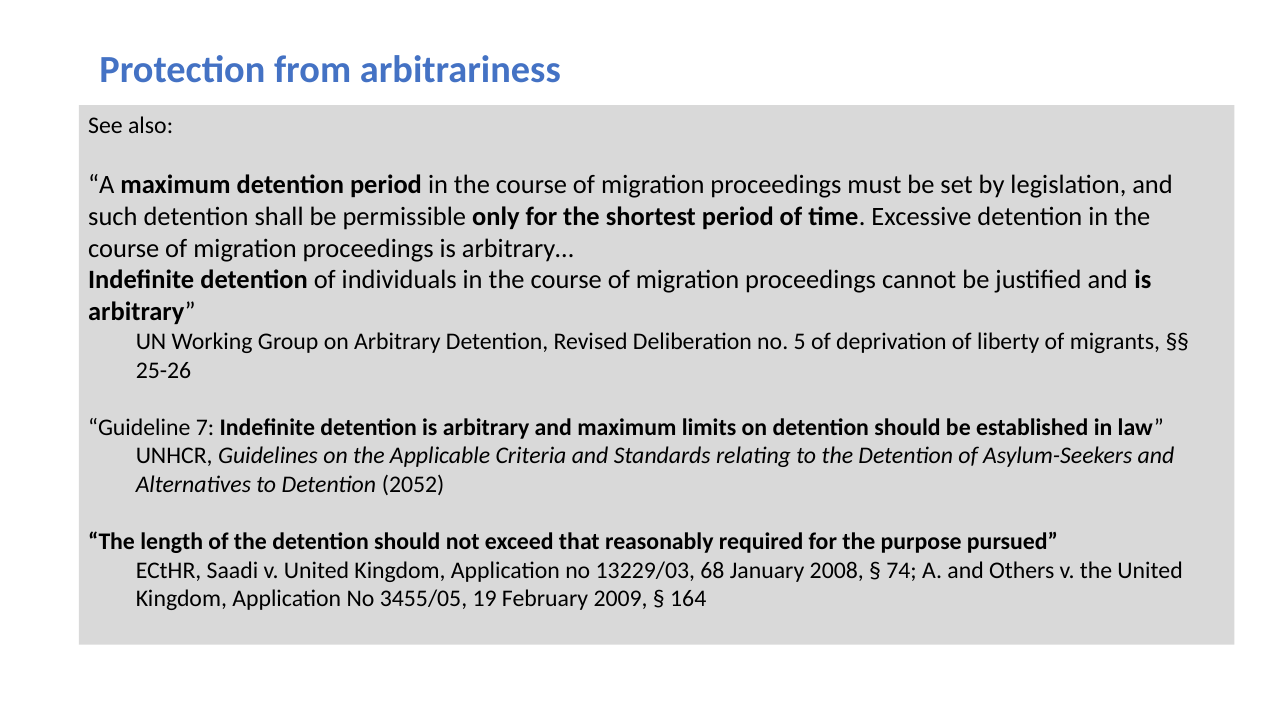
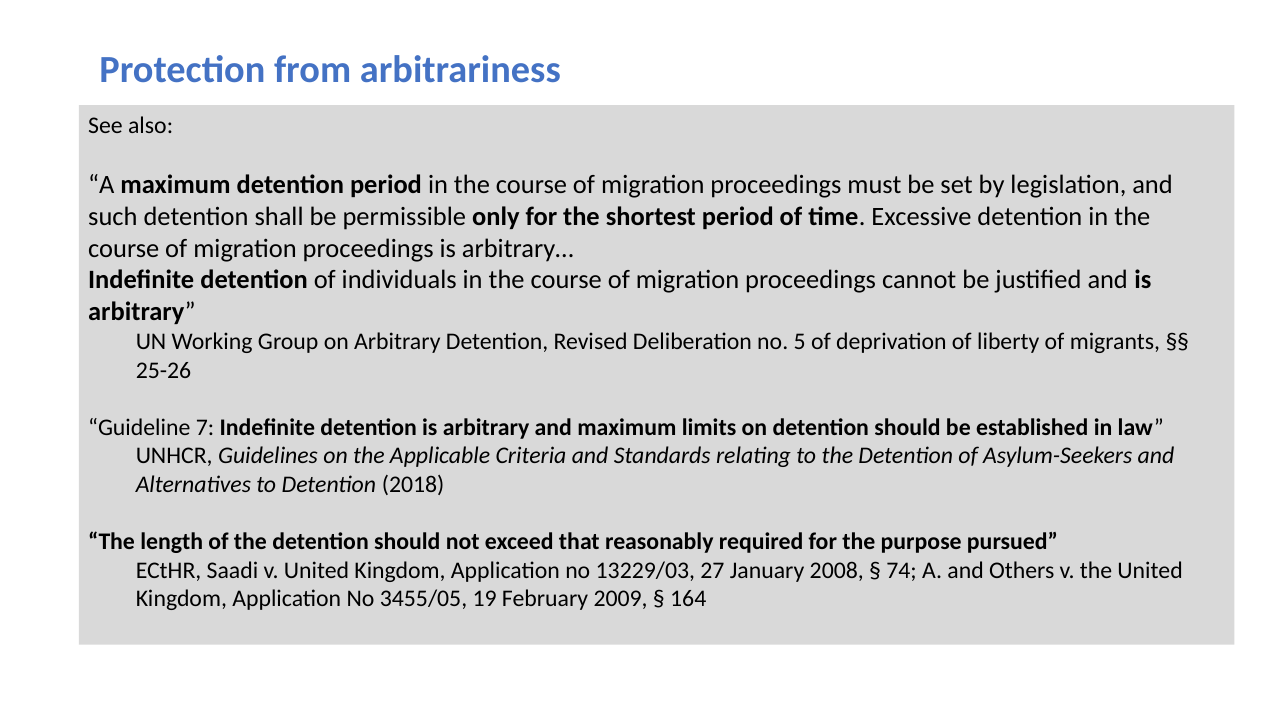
2052: 2052 -> 2018
68: 68 -> 27
